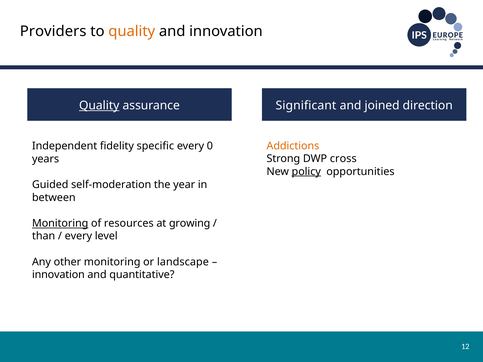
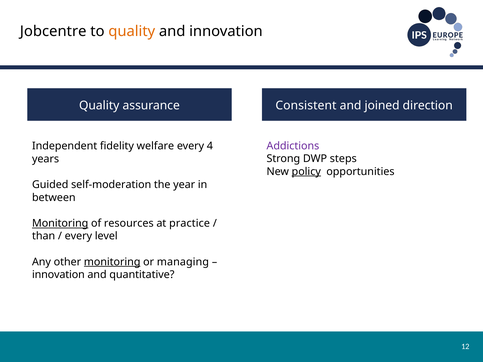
Providers: Providers -> Jobcentre
Quality at (99, 105) underline: present -> none
Significant: Significant -> Consistent
Addictions colour: orange -> purple
specific: specific -> welfare
0: 0 -> 4
cross: cross -> steps
growing: growing -> practice
monitoring at (112, 262) underline: none -> present
landscape: landscape -> managing
